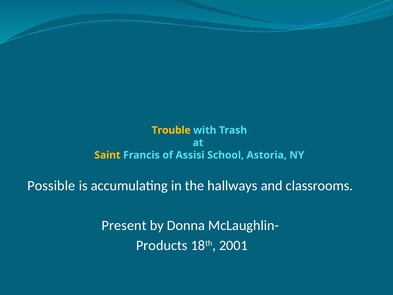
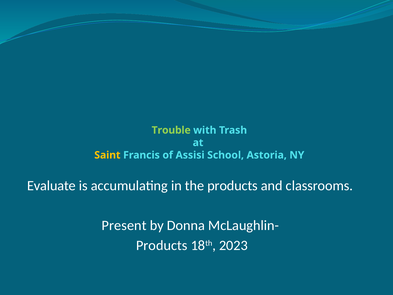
Trouble colour: yellow -> light green
Possible: Possible -> Evaluate
the hallways: hallways -> products
2001: 2001 -> 2023
